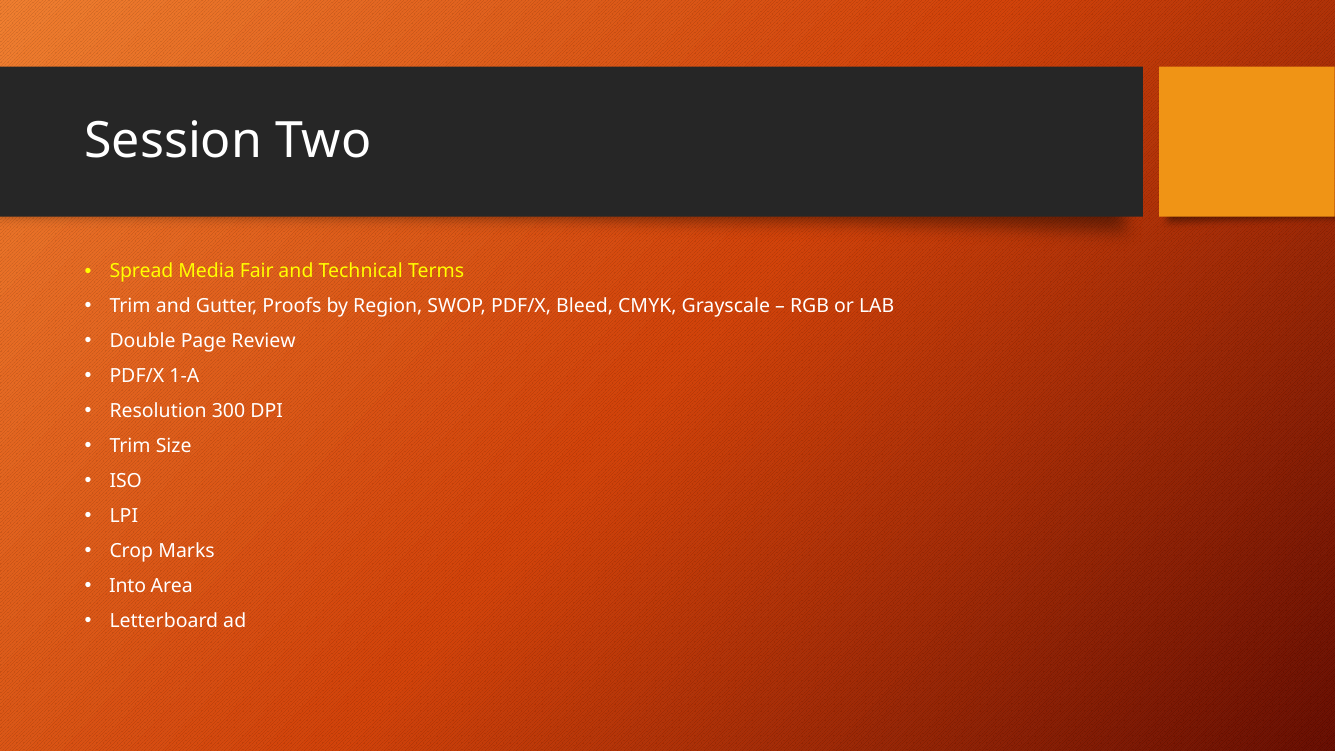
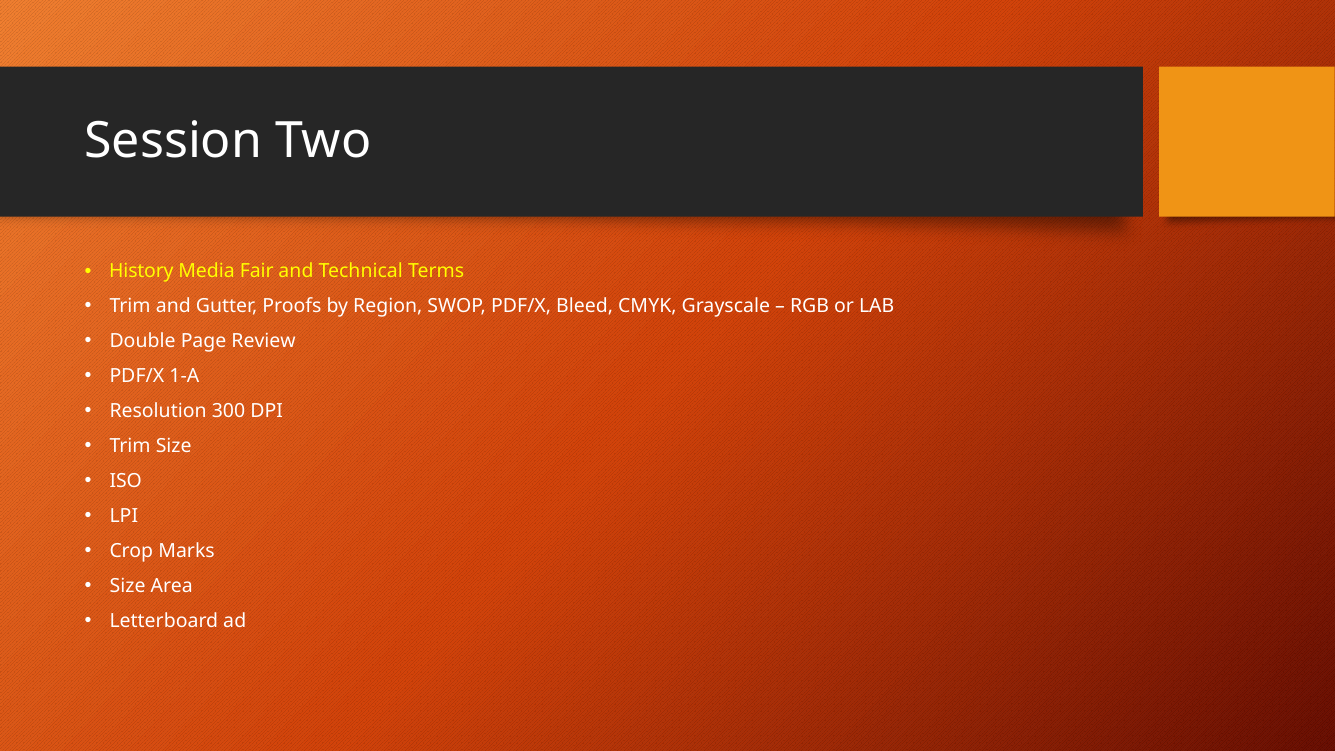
Spread: Spread -> History
Into at (128, 586): Into -> Size
